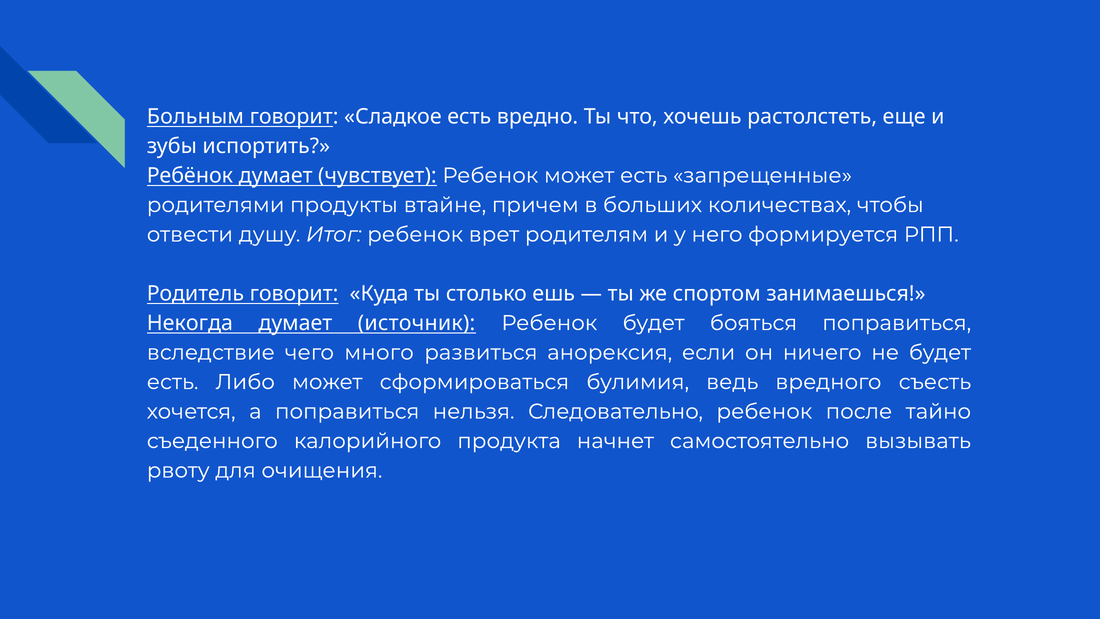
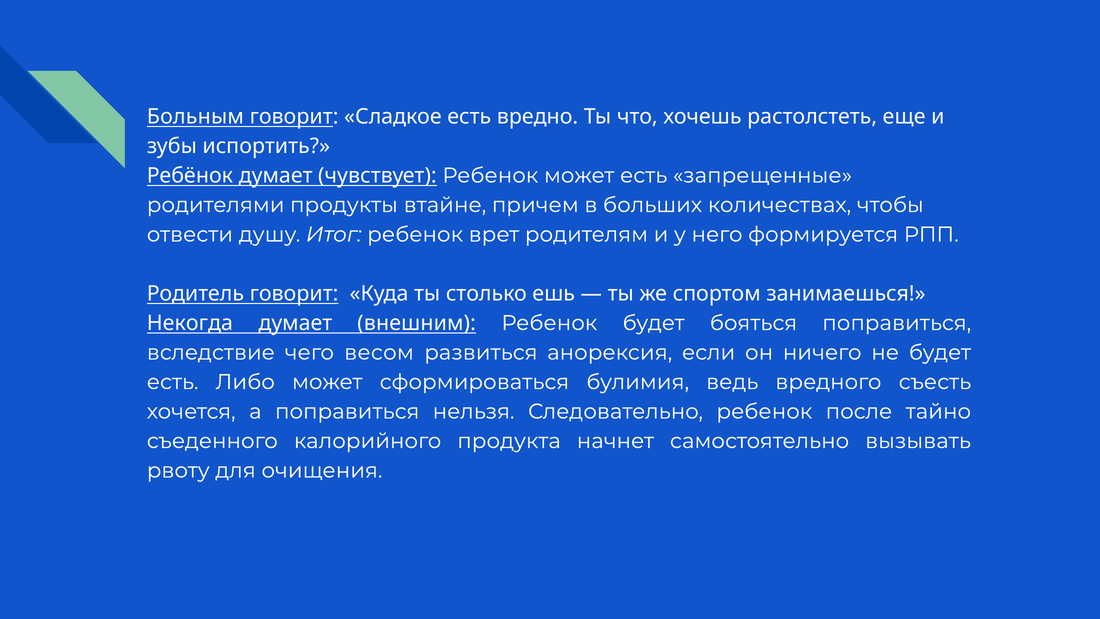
источник: источник -> внешним
много: много -> весом
